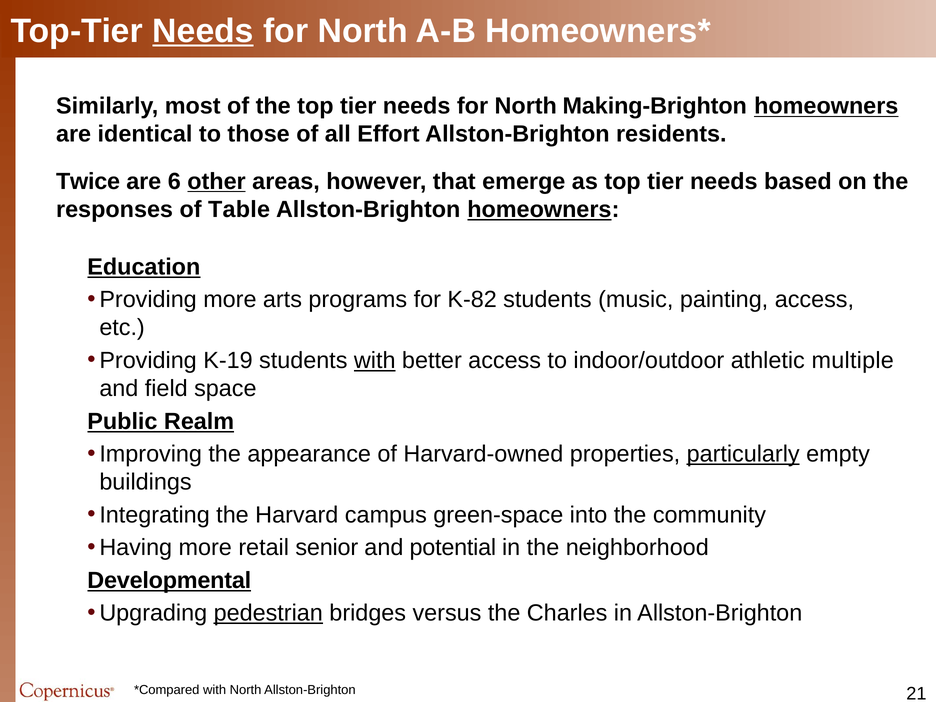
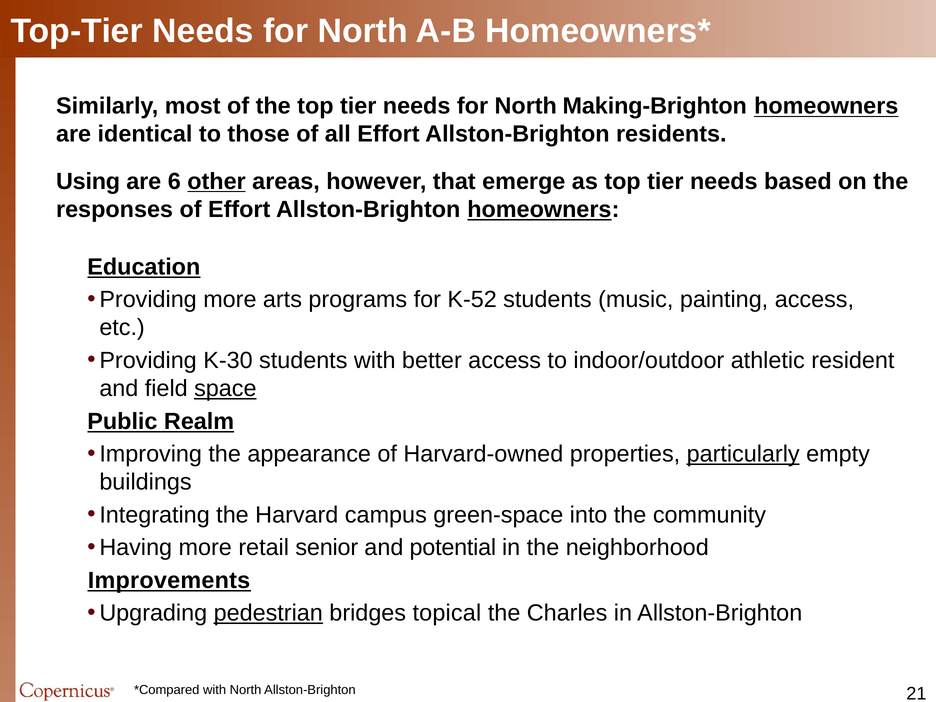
Needs at (203, 31) underline: present -> none
Twice: Twice -> Using
of Table: Table -> Effort
K-82: K-82 -> K-52
K-19: K-19 -> K-30
with at (375, 360) underline: present -> none
multiple: multiple -> resident
space underline: none -> present
Developmental: Developmental -> Improvements
versus: versus -> topical
